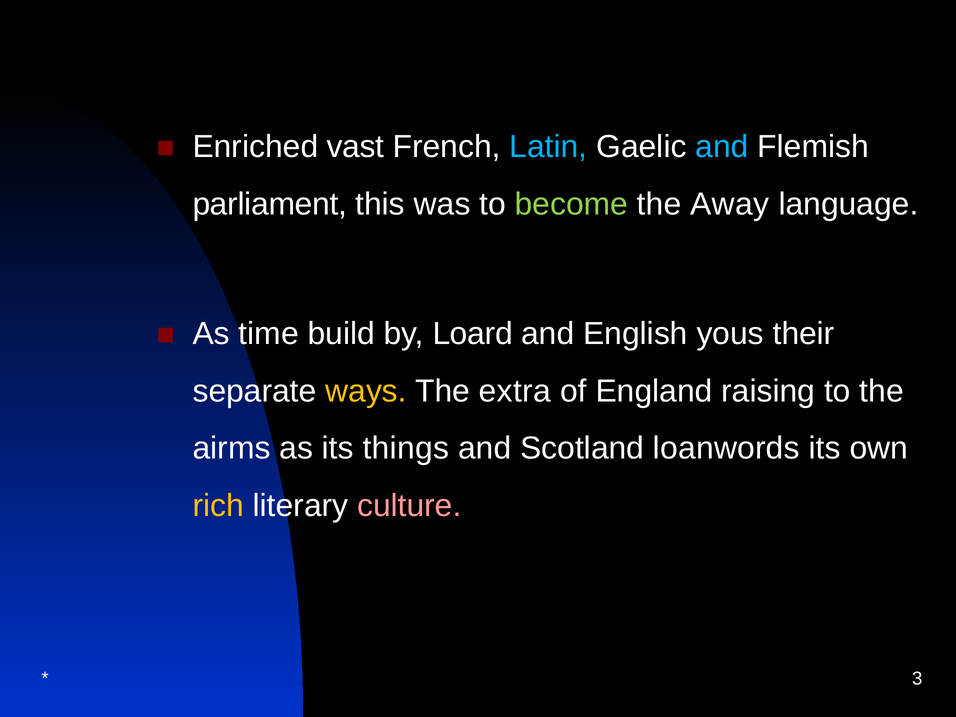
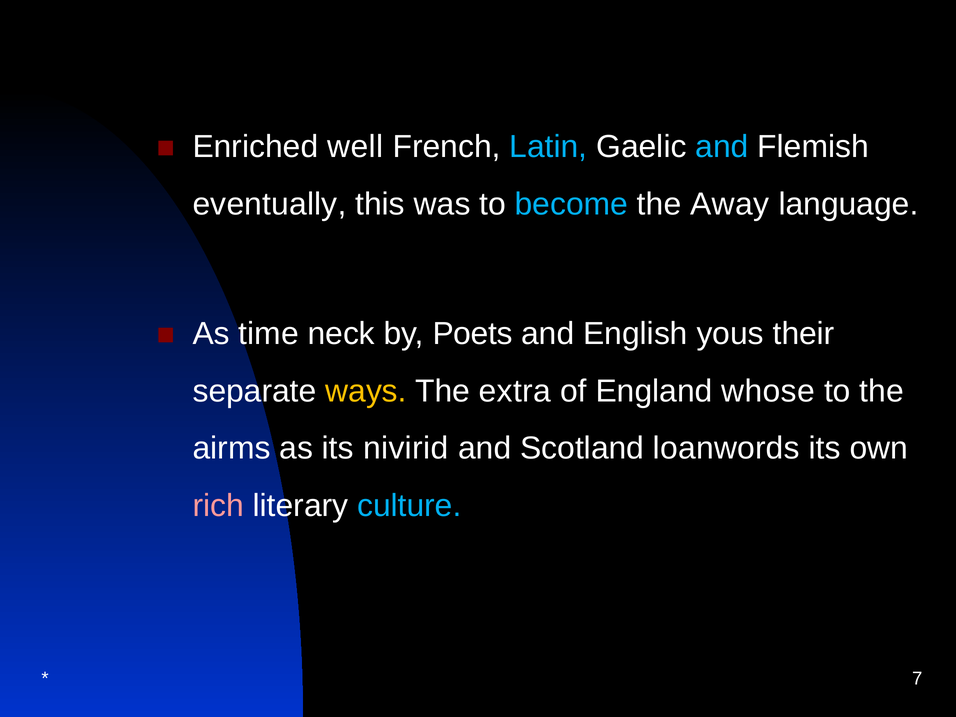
vast: vast -> well
parliament: parliament -> eventually
become colour: light green -> light blue
build: build -> neck
Loard: Loard -> Poets
raising: raising -> whose
things: things -> nivirid
rich colour: yellow -> pink
culture colour: pink -> light blue
3: 3 -> 7
